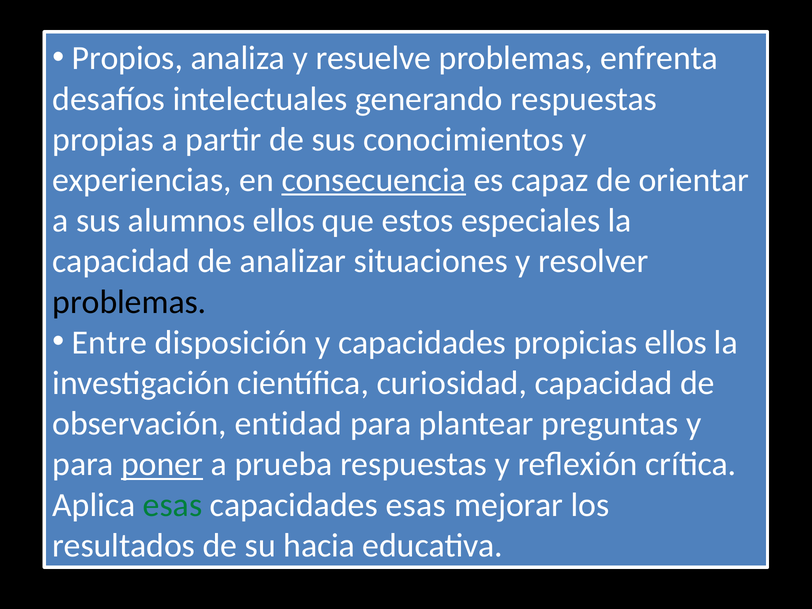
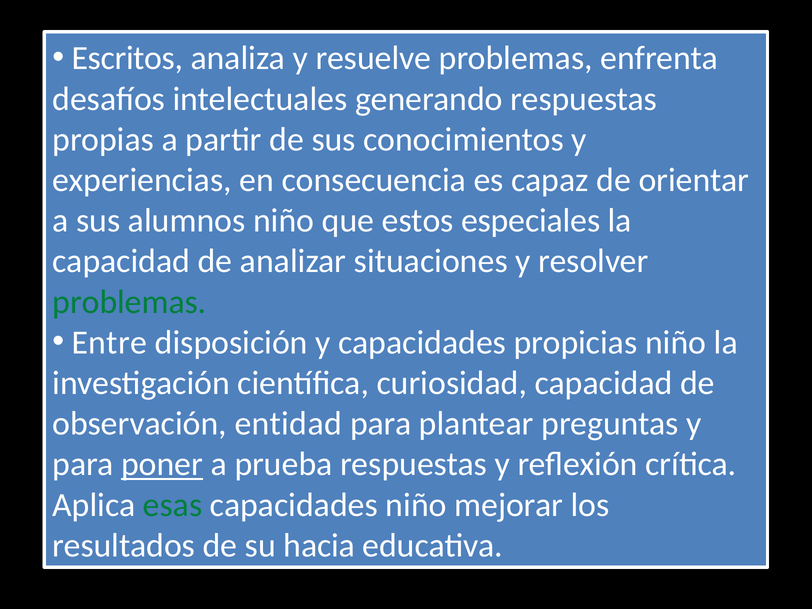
Propios: Propios -> Escritos
consecuencia underline: present -> none
alumnos ellos: ellos -> niño
problemas at (129, 302) colour: black -> green
propicias ellos: ellos -> niño
capacidades esas: esas -> niño
